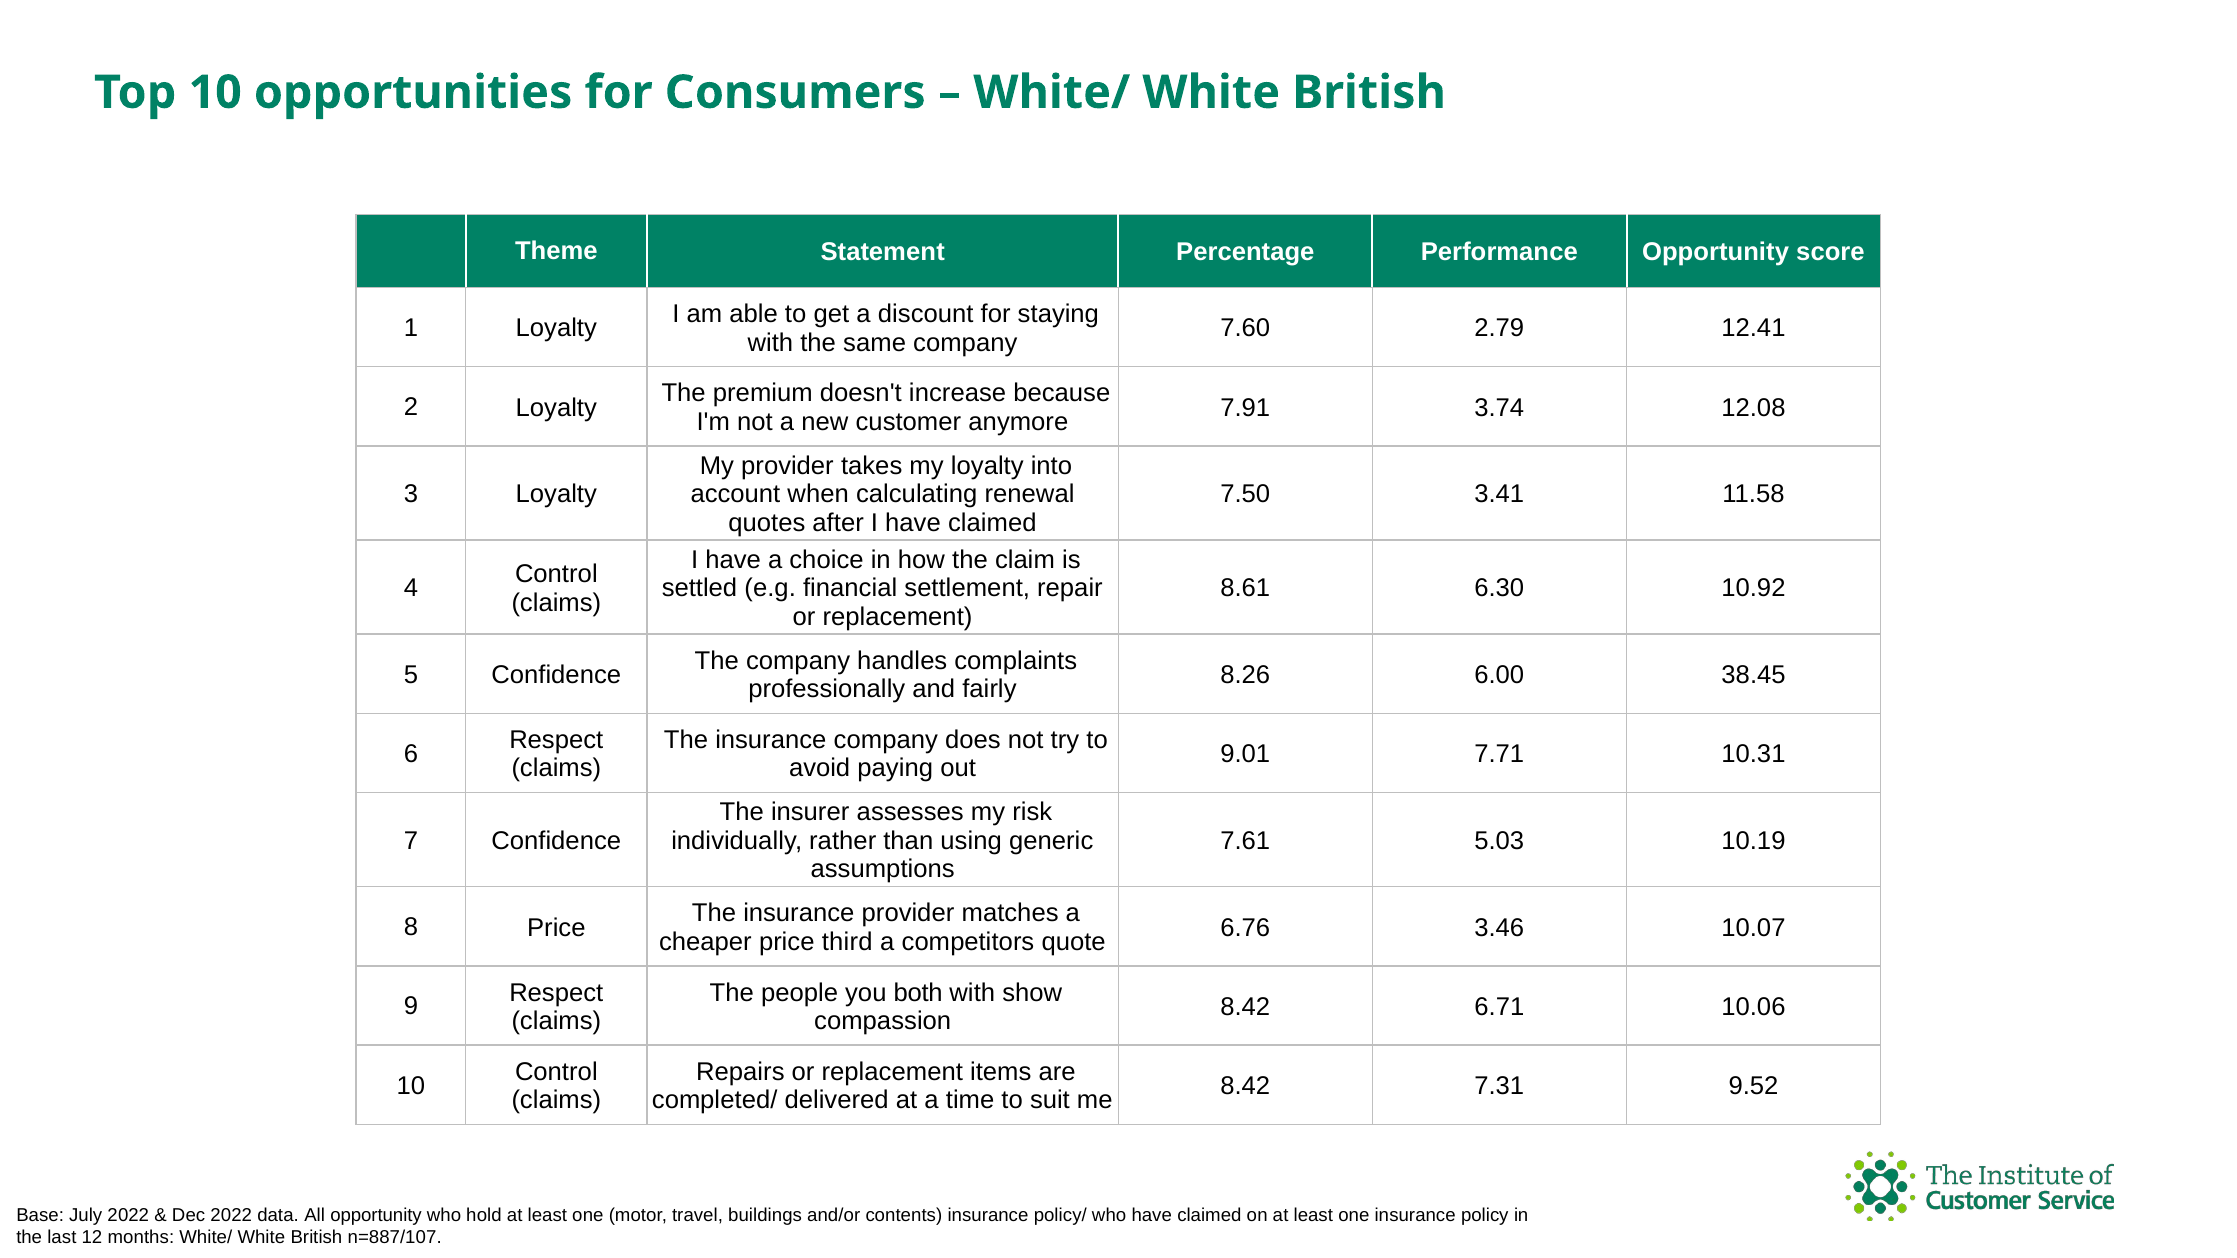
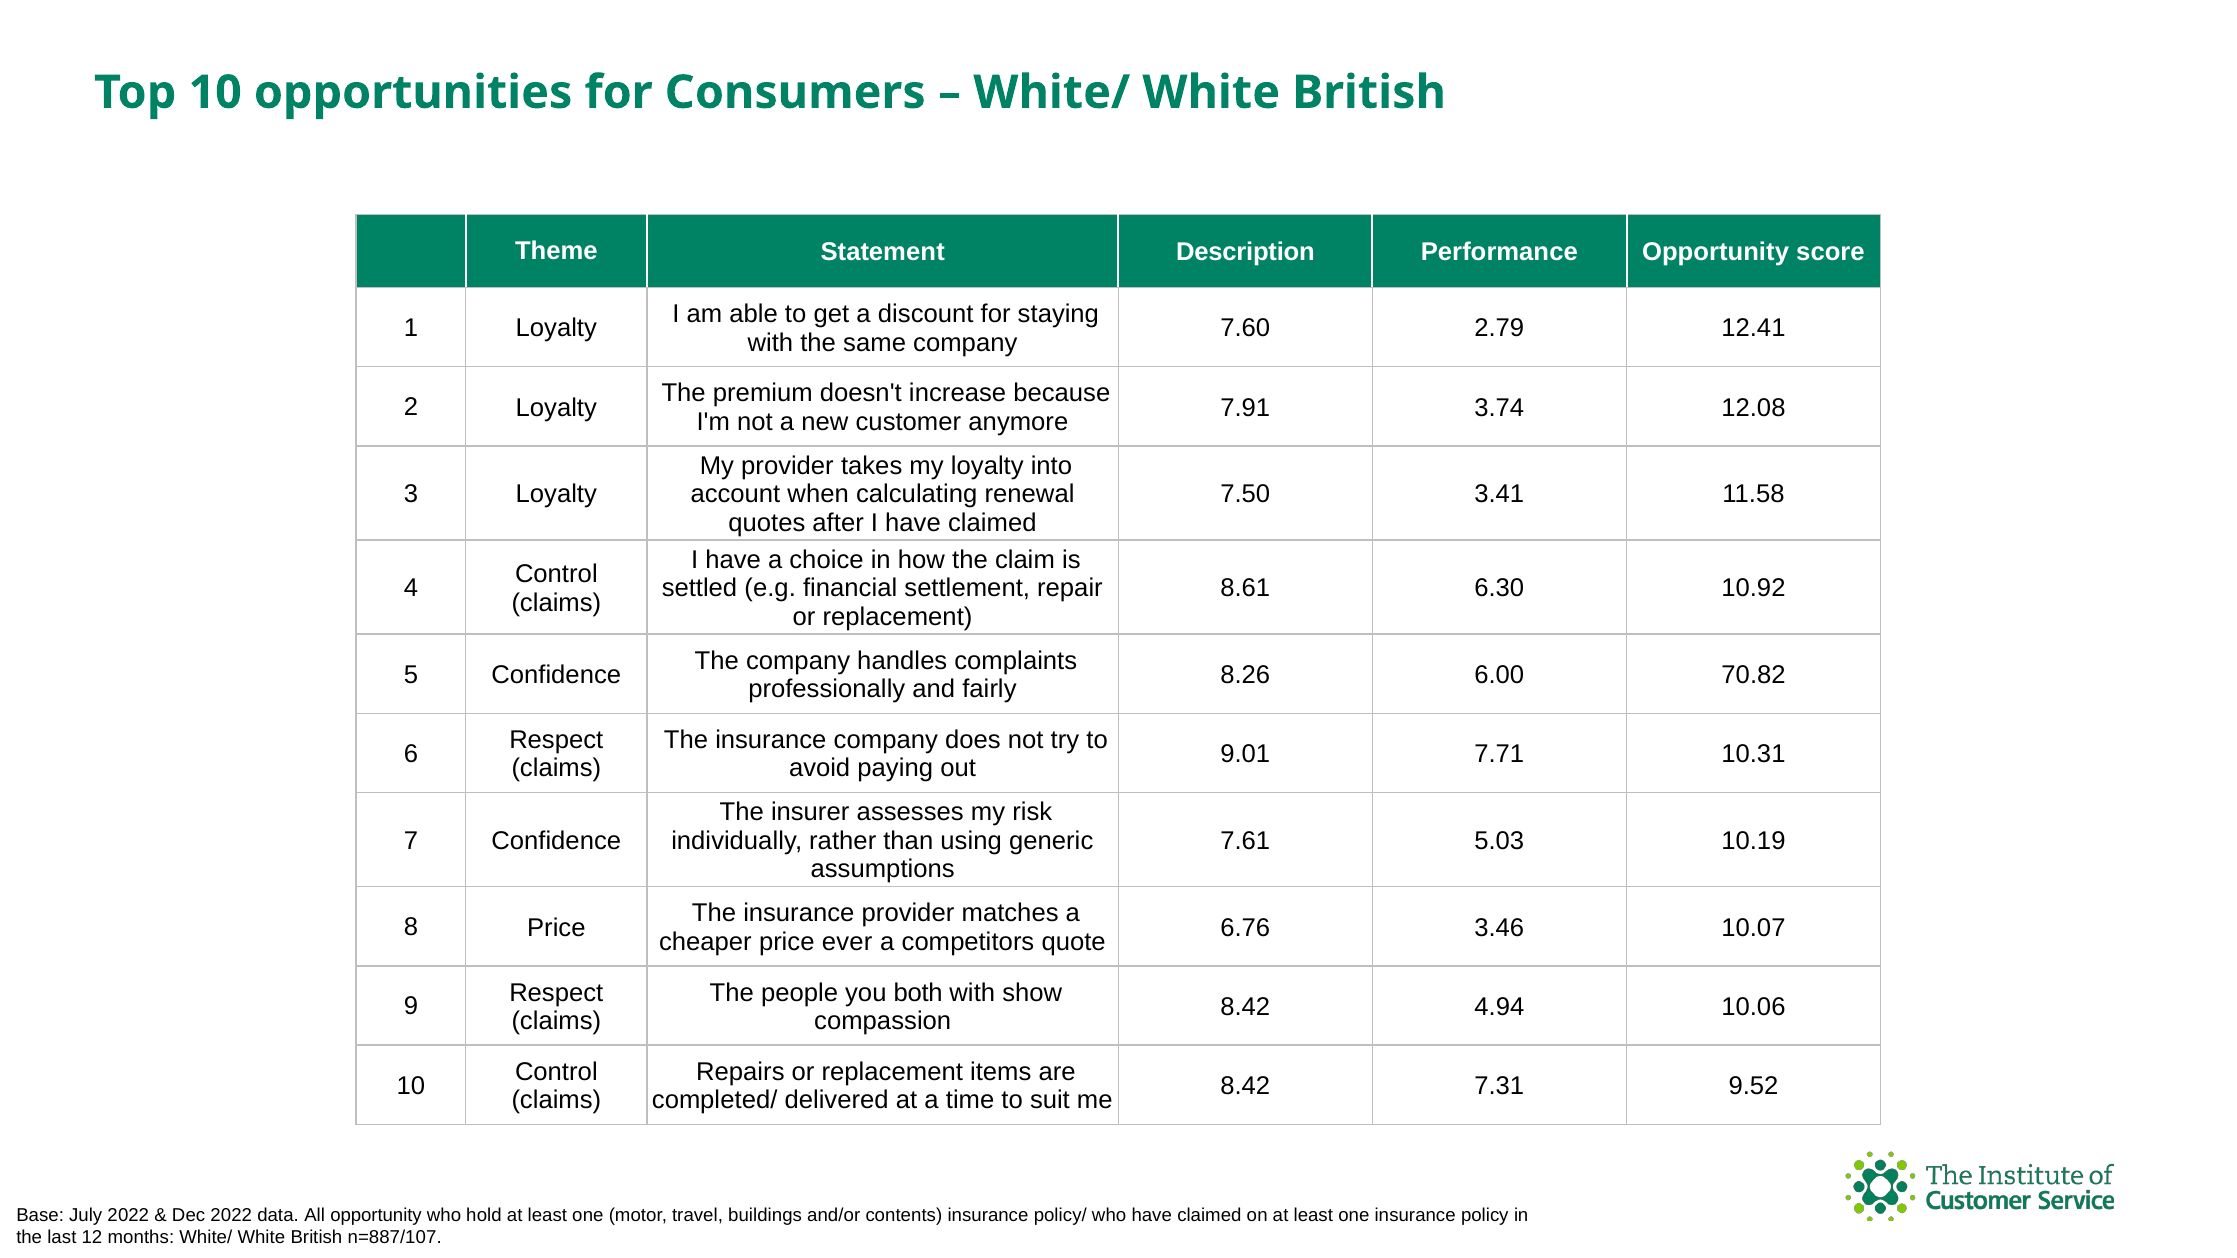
Percentage: Percentage -> Description
38.45: 38.45 -> 70.82
third: third -> ever
6.71: 6.71 -> 4.94
